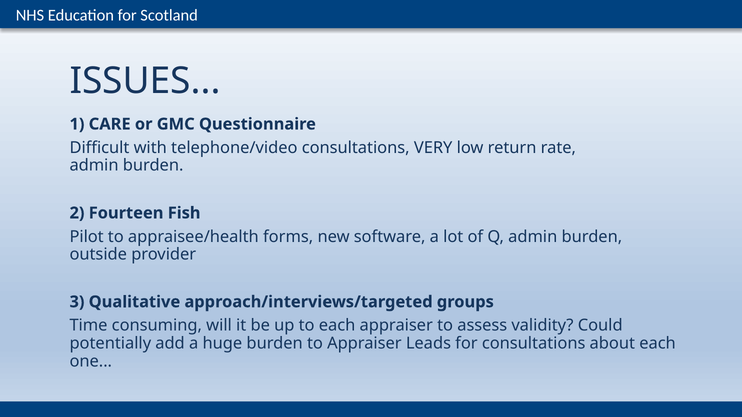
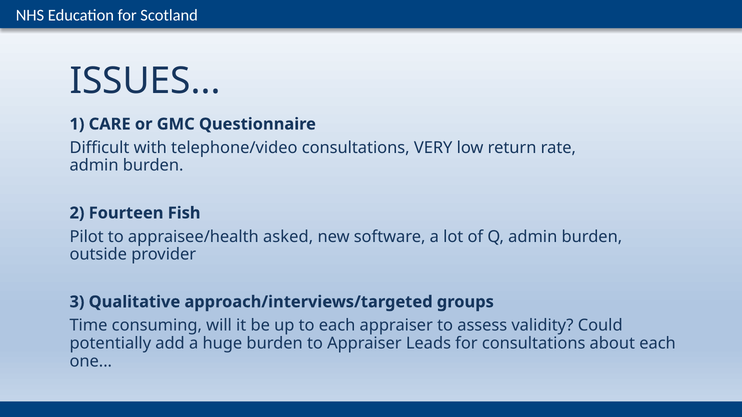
forms: forms -> asked
